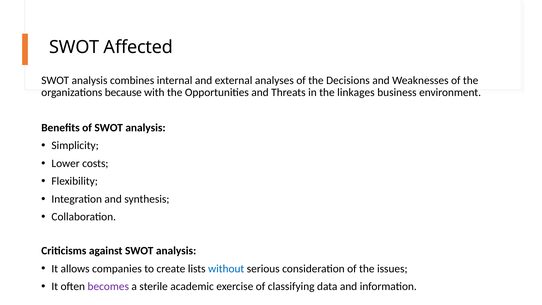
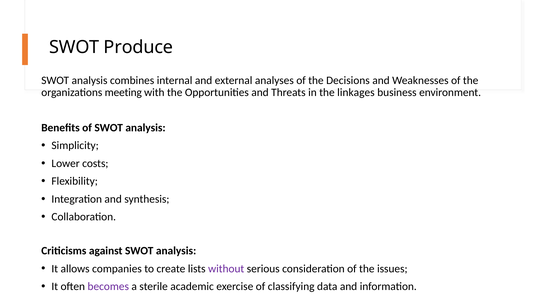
Affected: Affected -> Produce
because: because -> meeting
without colour: blue -> purple
